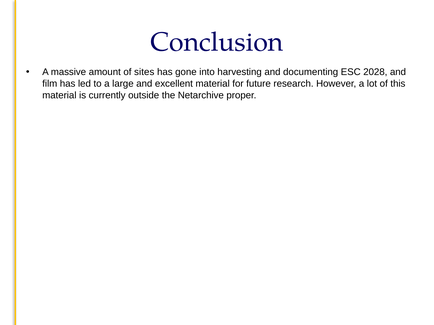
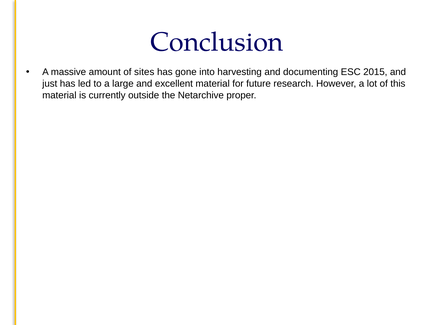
2028: 2028 -> 2015
film: film -> just
